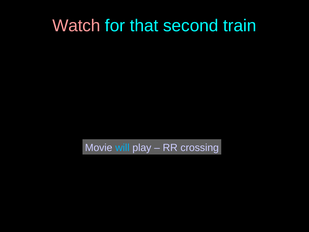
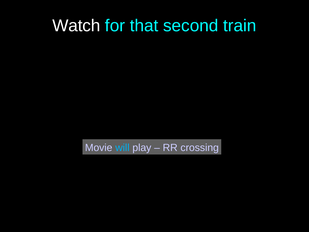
Watch colour: pink -> white
